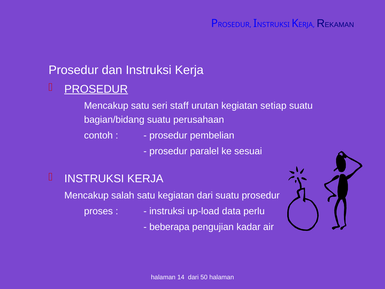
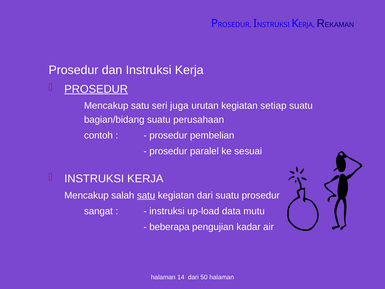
staff: staff -> juga
satu at (146, 195) underline: none -> present
proses: proses -> sangat
perlu: perlu -> mutu
